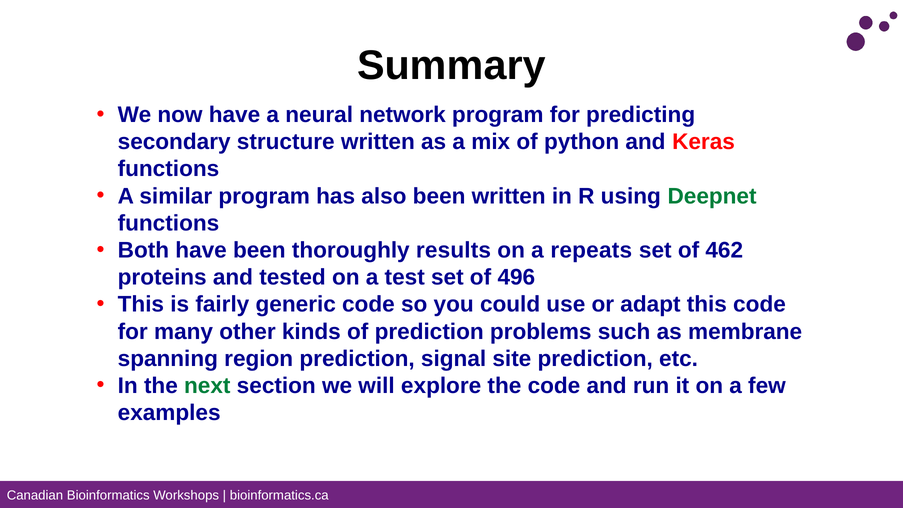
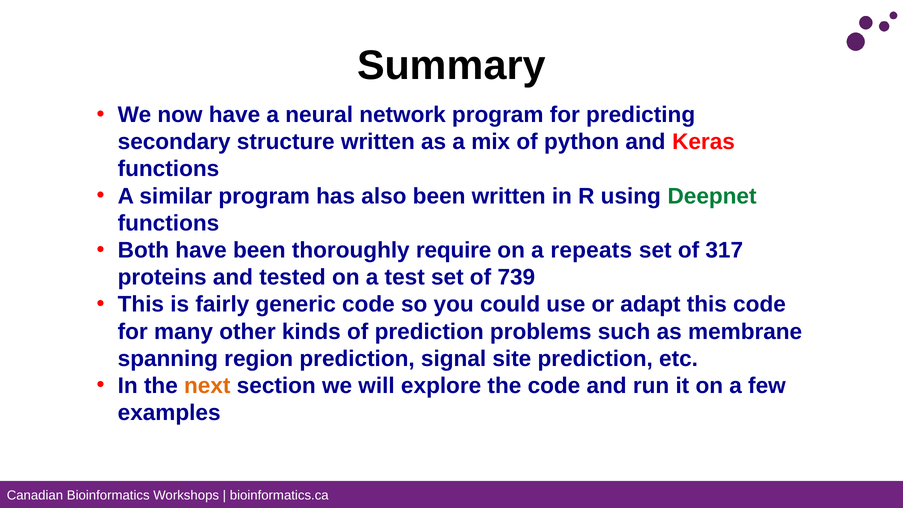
results: results -> require
462: 462 -> 317
496: 496 -> 739
next colour: green -> orange
